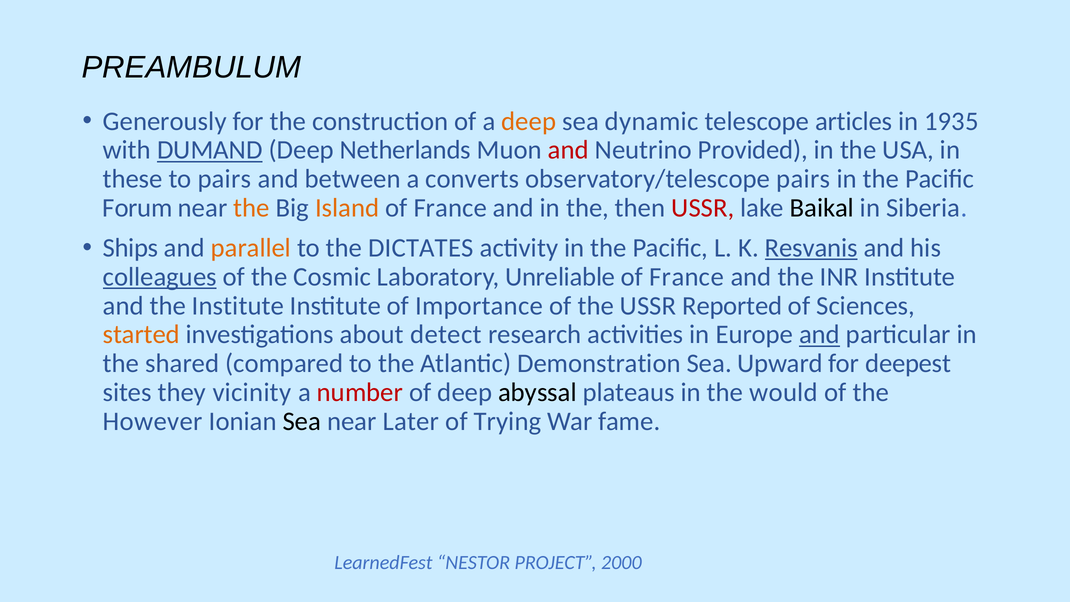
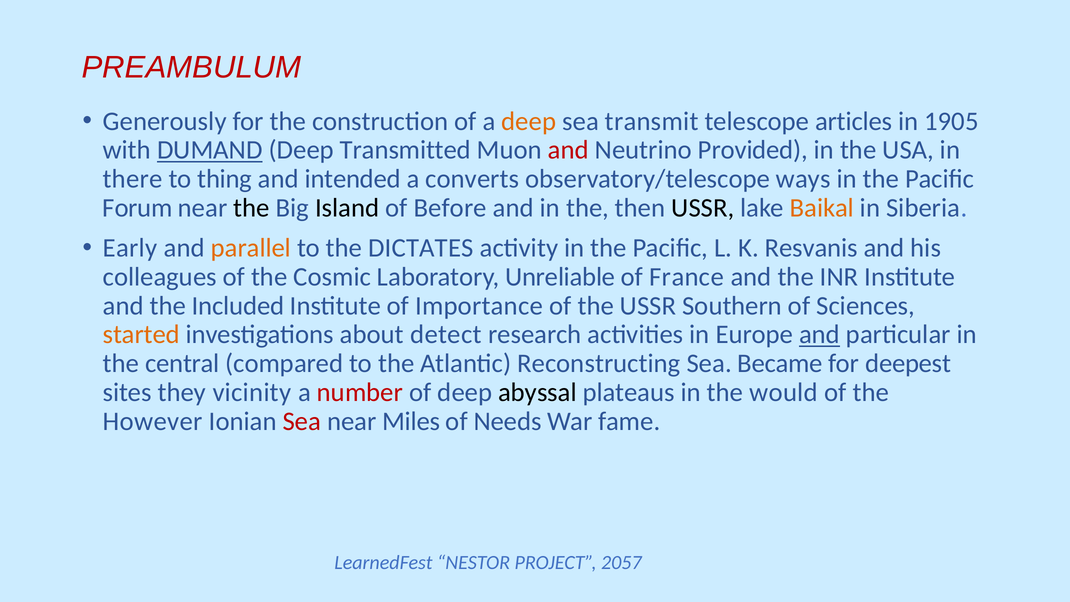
PREAMBULUM colour: black -> red
dynamic: dynamic -> transmit
1935: 1935 -> 1905
Netherlands: Netherlands -> Transmitted
these: these -> there
to pairs: pairs -> thing
between: between -> intended
observatory/telescope pairs: pairs -> ways
the at (252, 208) colour: orange -> black
Island colour: orange -> black
France at (450, 208): France -> Before
USSR at (703, 208) colour: red -> black
Baikal colour: black -> orange
Ships: Ships -> Early
Resvanis underline: present -> none
colleagues underline: present -> none
the Institute: Institute -> Included
Reported: Reported -> Southern
shared: shared -> central
Demonstration: Demonstration -> Reconstructing
Upward: Upward -> Became
Sea at (302, 421) colour: black -> red
Later: Later -> Miles
Trying: Trying -> Needs
2000: 2000 -> 2057
